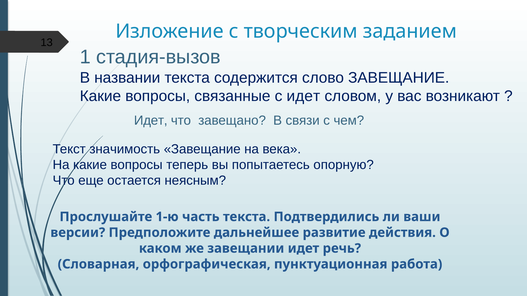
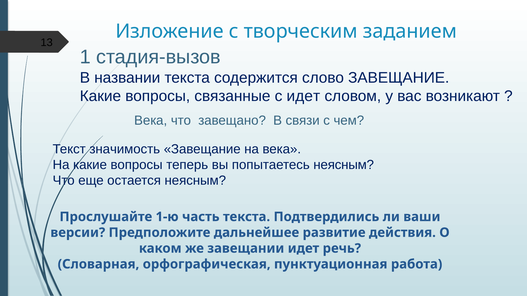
Идет at (151, 121): Идет -> Века
попытаетесь опорную: опорную -> неясным
